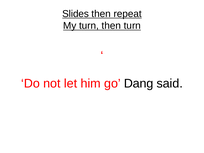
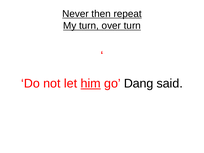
Slides: Slides -> Never
turn then: then -> over
him underline: none -> present
